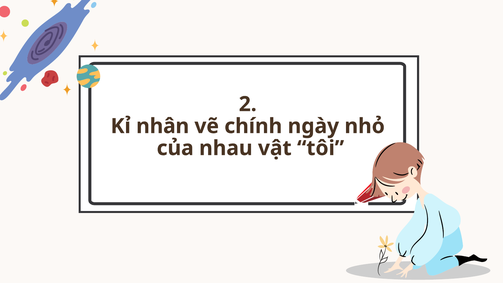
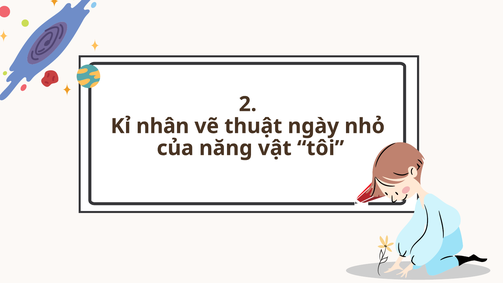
chính: chính -> thuật
nhau: nhau -> năng
